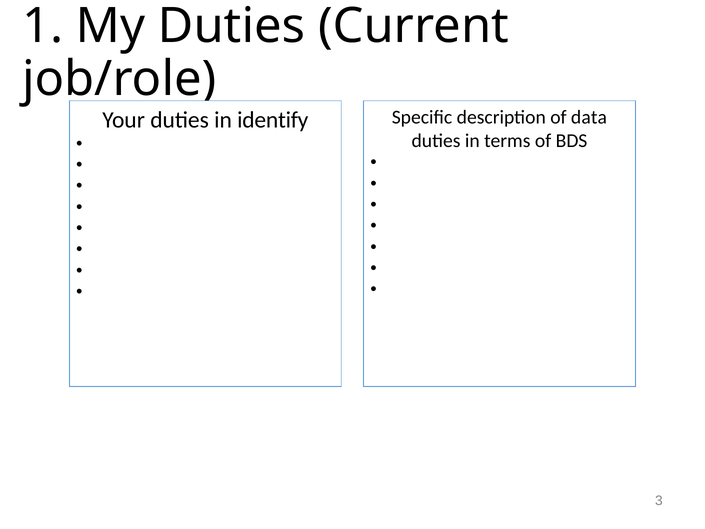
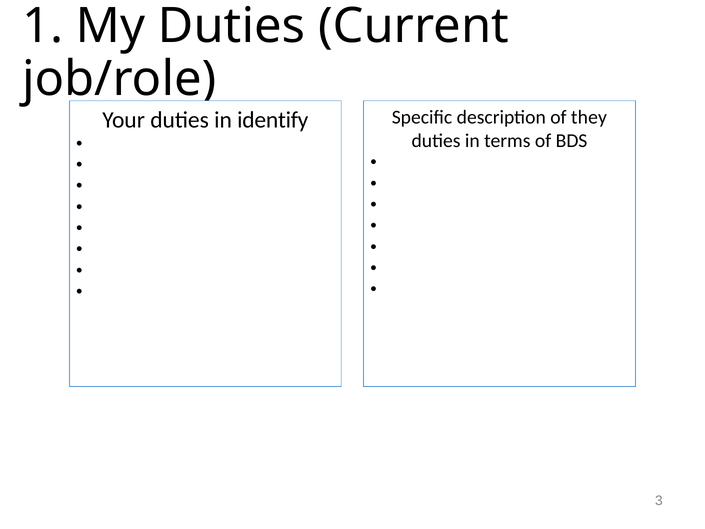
data: data -> they
